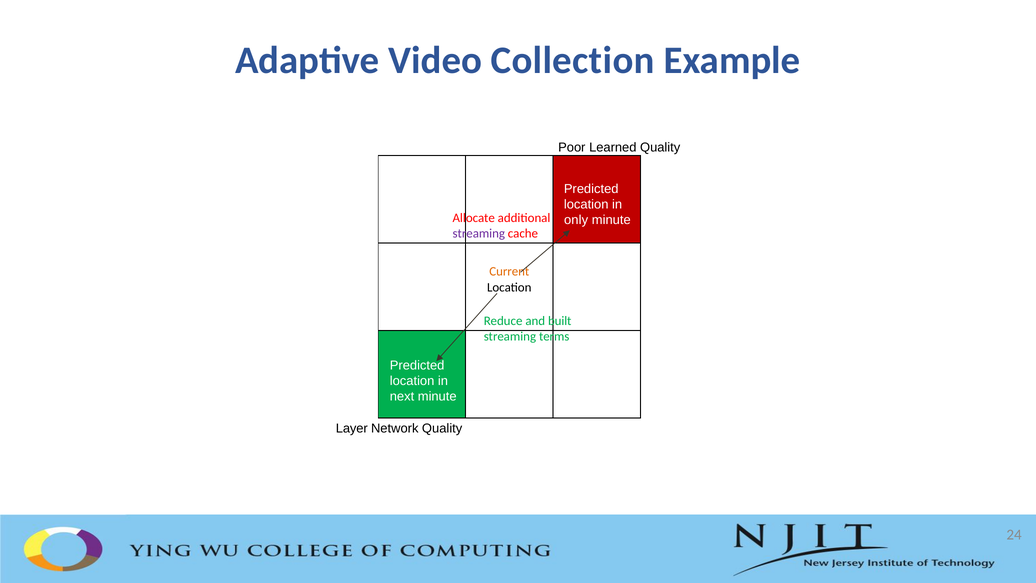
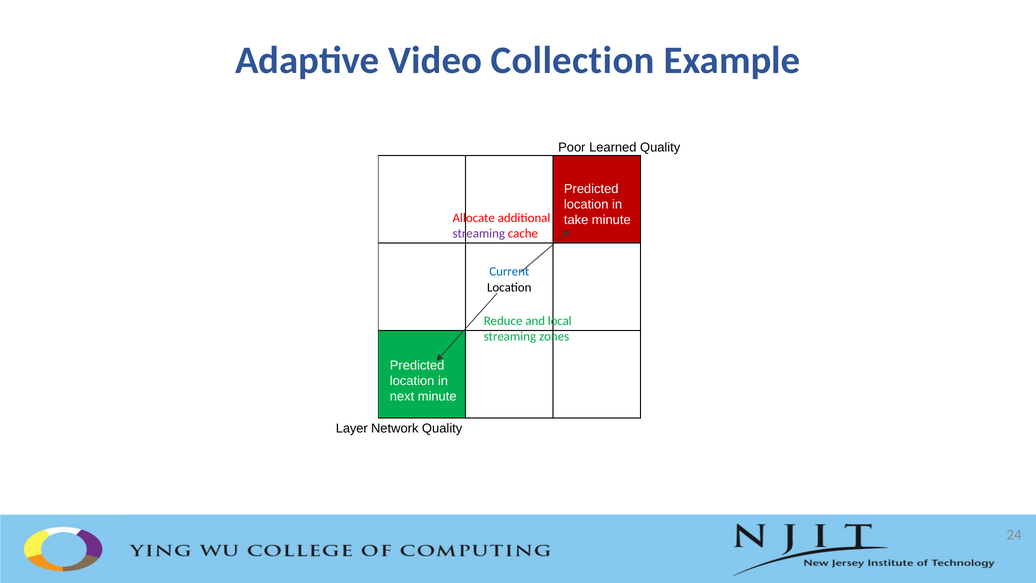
only: only -> take
Current colour: orange -> blue
built: built -> local
terms: terms -> zones
